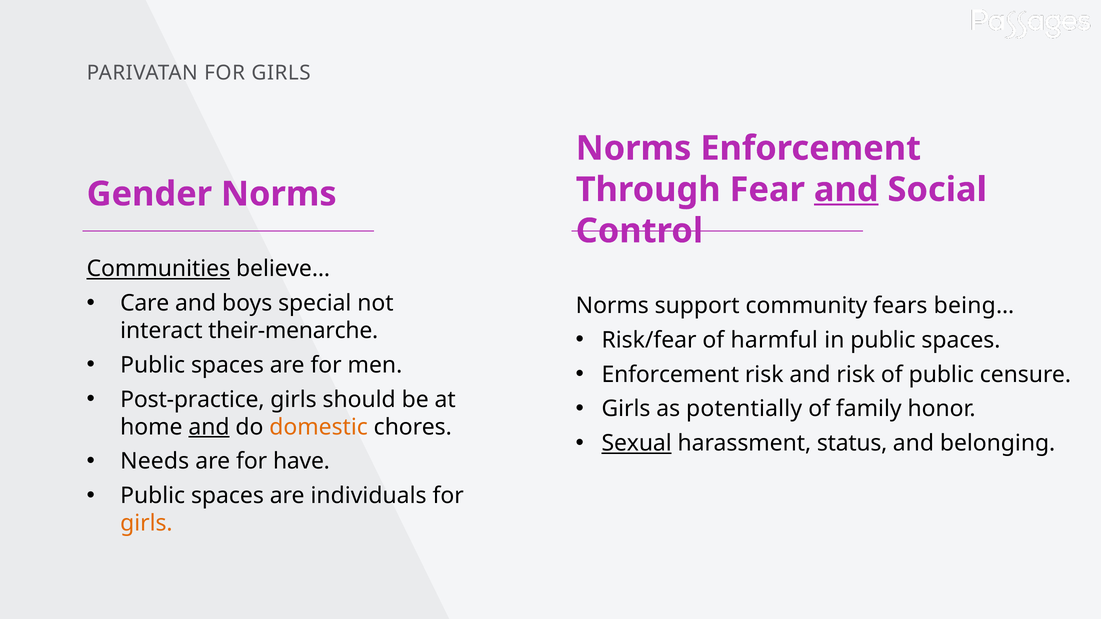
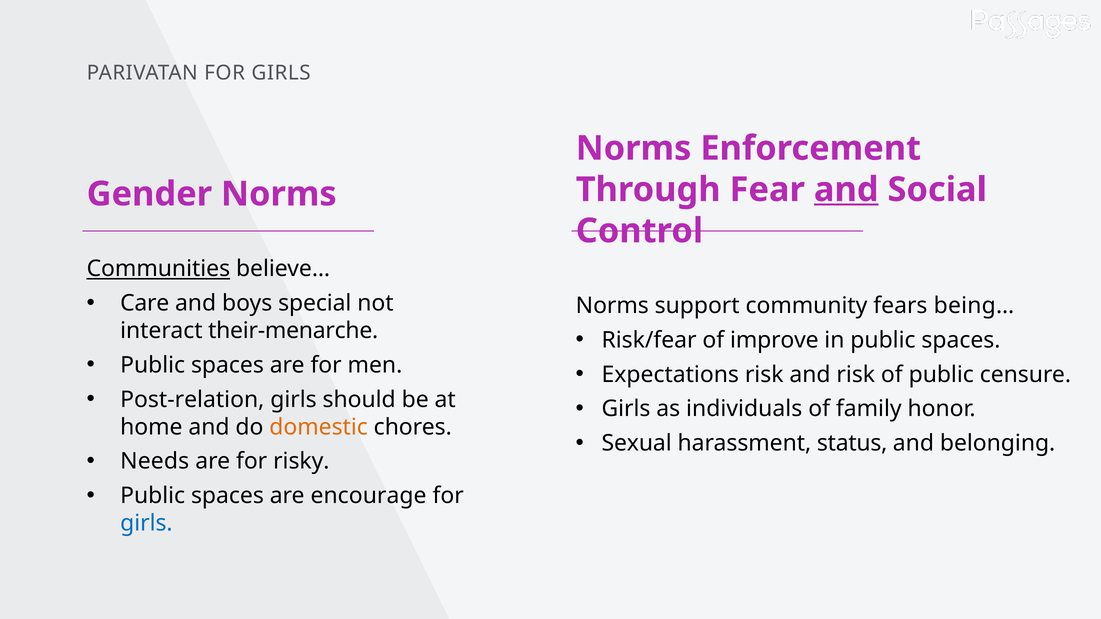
harmful: harmful -> improve
Enforcement at (670, 375): Enforcement -> Expectations
Post-practice: Post-practice -> Post-relation
potentially: potentially -> individuals
and at (209, 427) underline: present -> none
Sexual underline: present -> none
have: have -> risky
individuals: individuals -> encourage
girls at (146, 524) colour: orange -> blue
